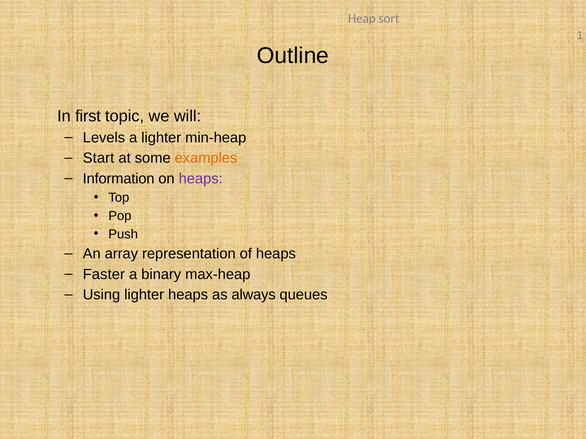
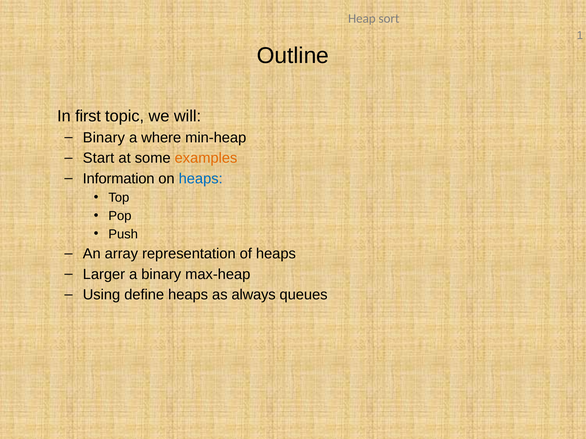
Levels at (104, 138): Levels -> Binary
a lighter: lighter -> where
heaps at (201, 179) colour: purple -> blue
Faster: Faster -> Larger
Using lighter: lighter -> define
